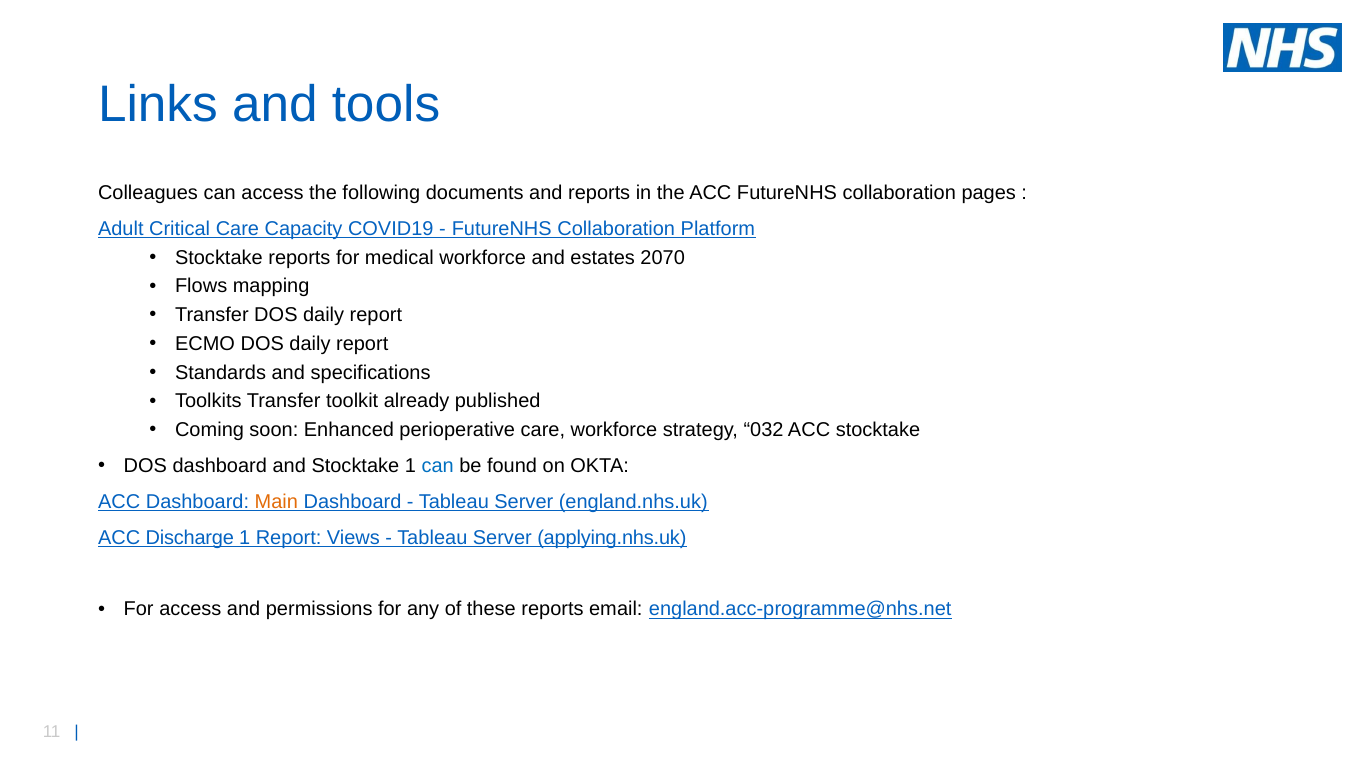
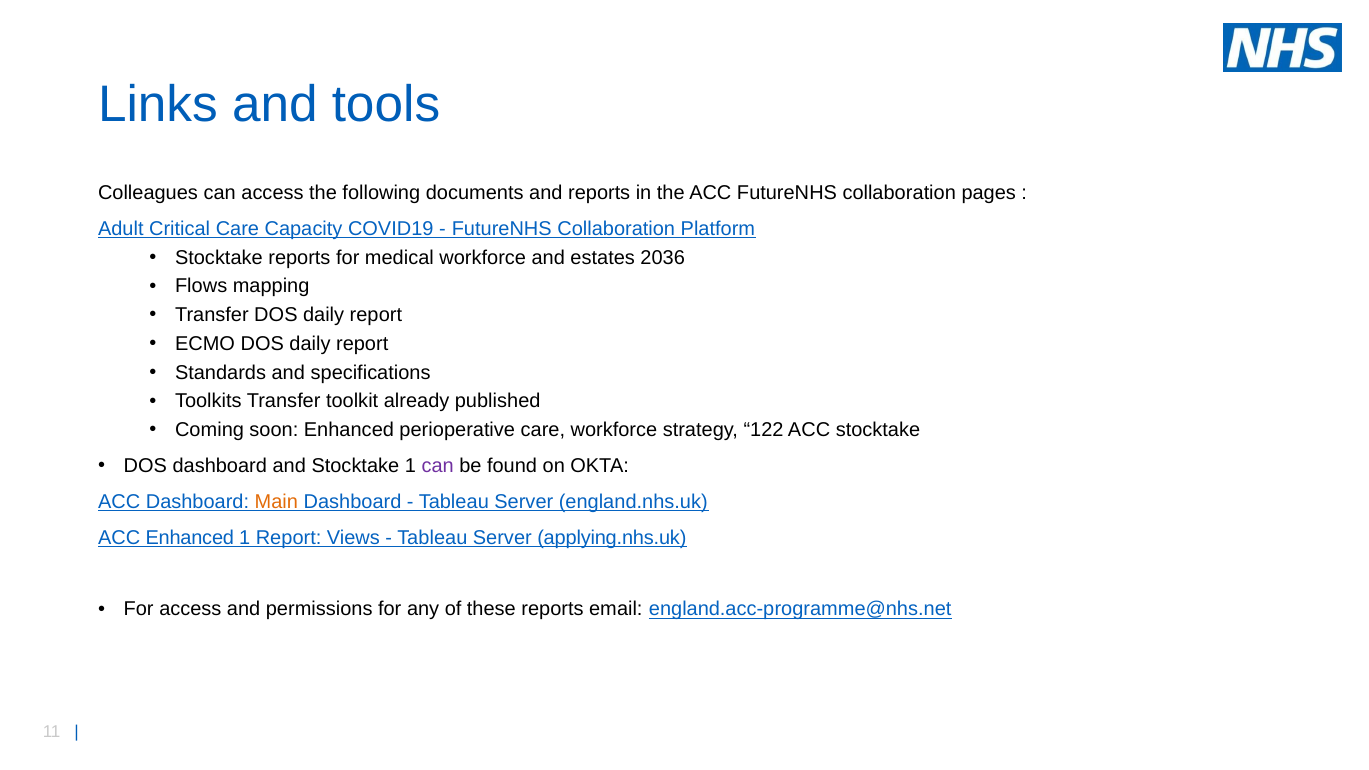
2070: 2070 -> 2036
032: 032 -> 122
can at (438, 466) colour: blue -> purple
ACC Discharge: Discharge -> Enhanced
